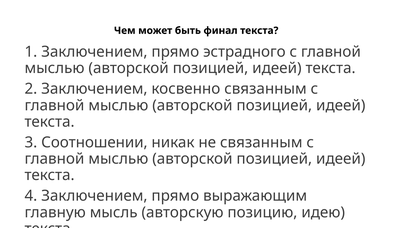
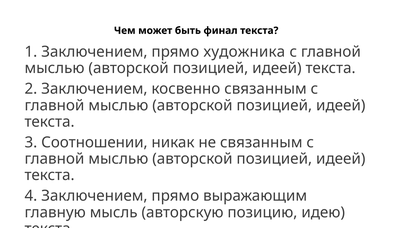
эстрадного: эстрадного -> художника
